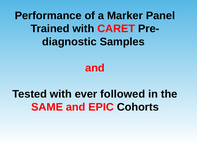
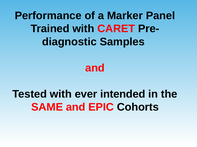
followed: followed -> intended
